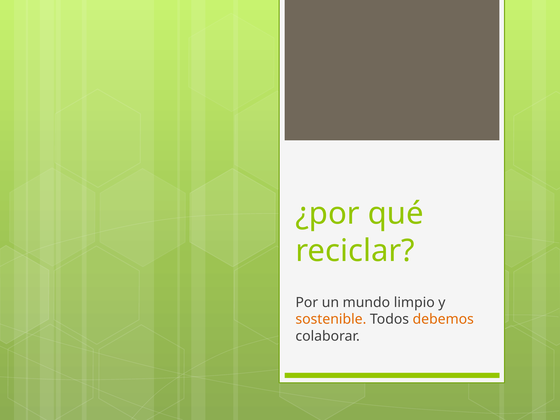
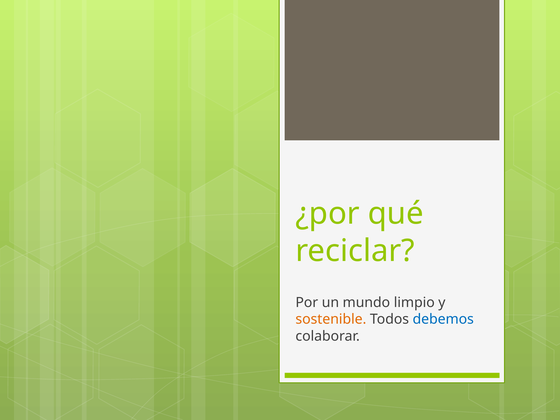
debemos colour: orange -> blue
